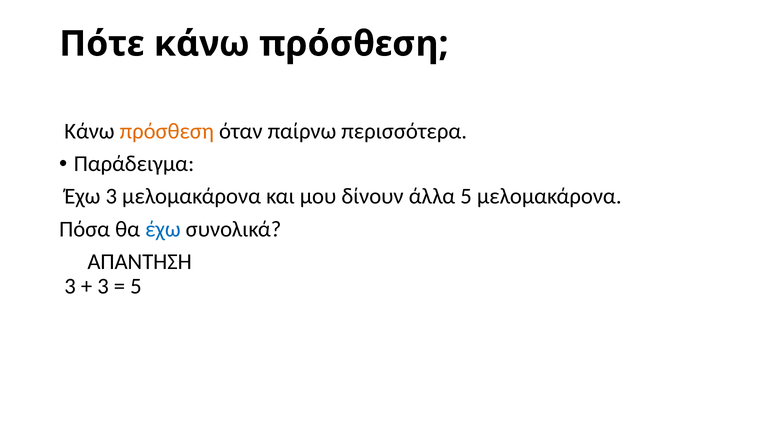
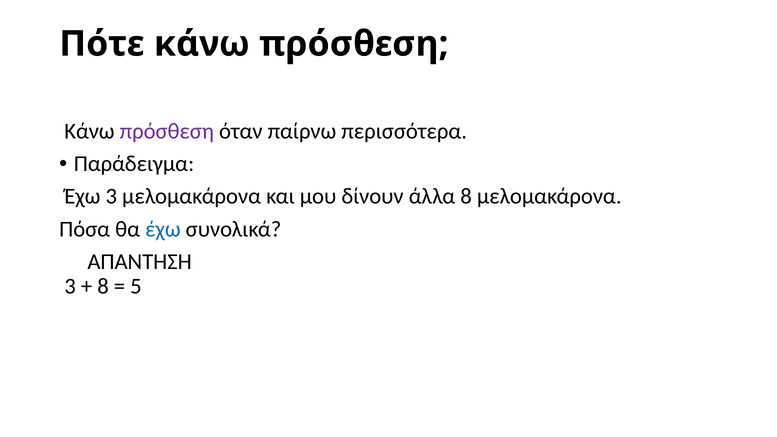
πρόσθεση at (167, 131) colour: orange -> purple
άλλα 5: 5 -> 8
3 at (103, 286): 3 -> 8
